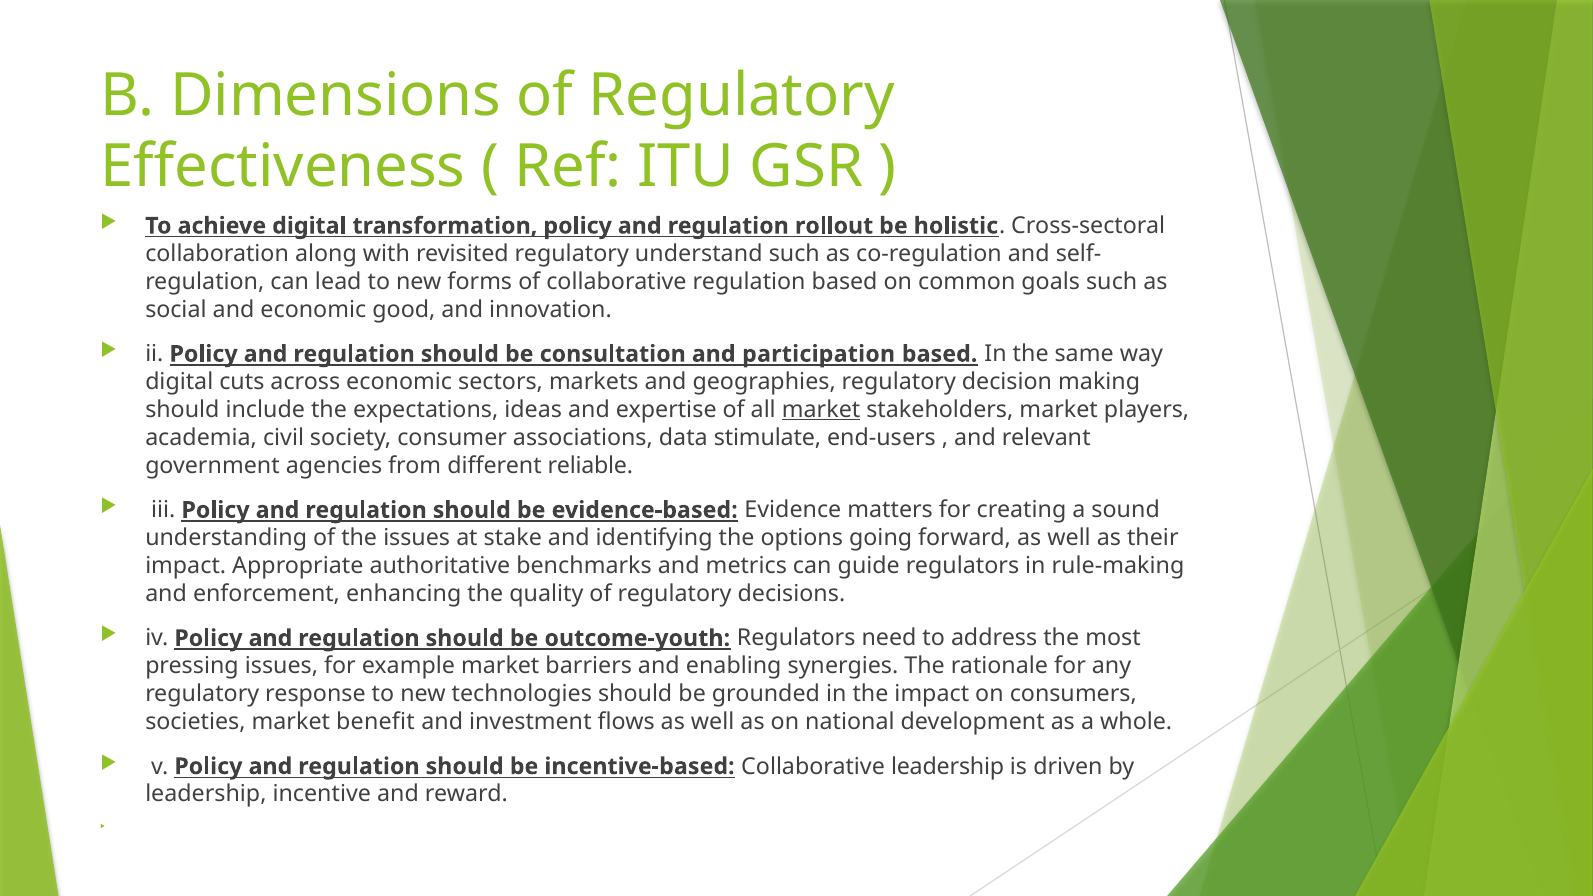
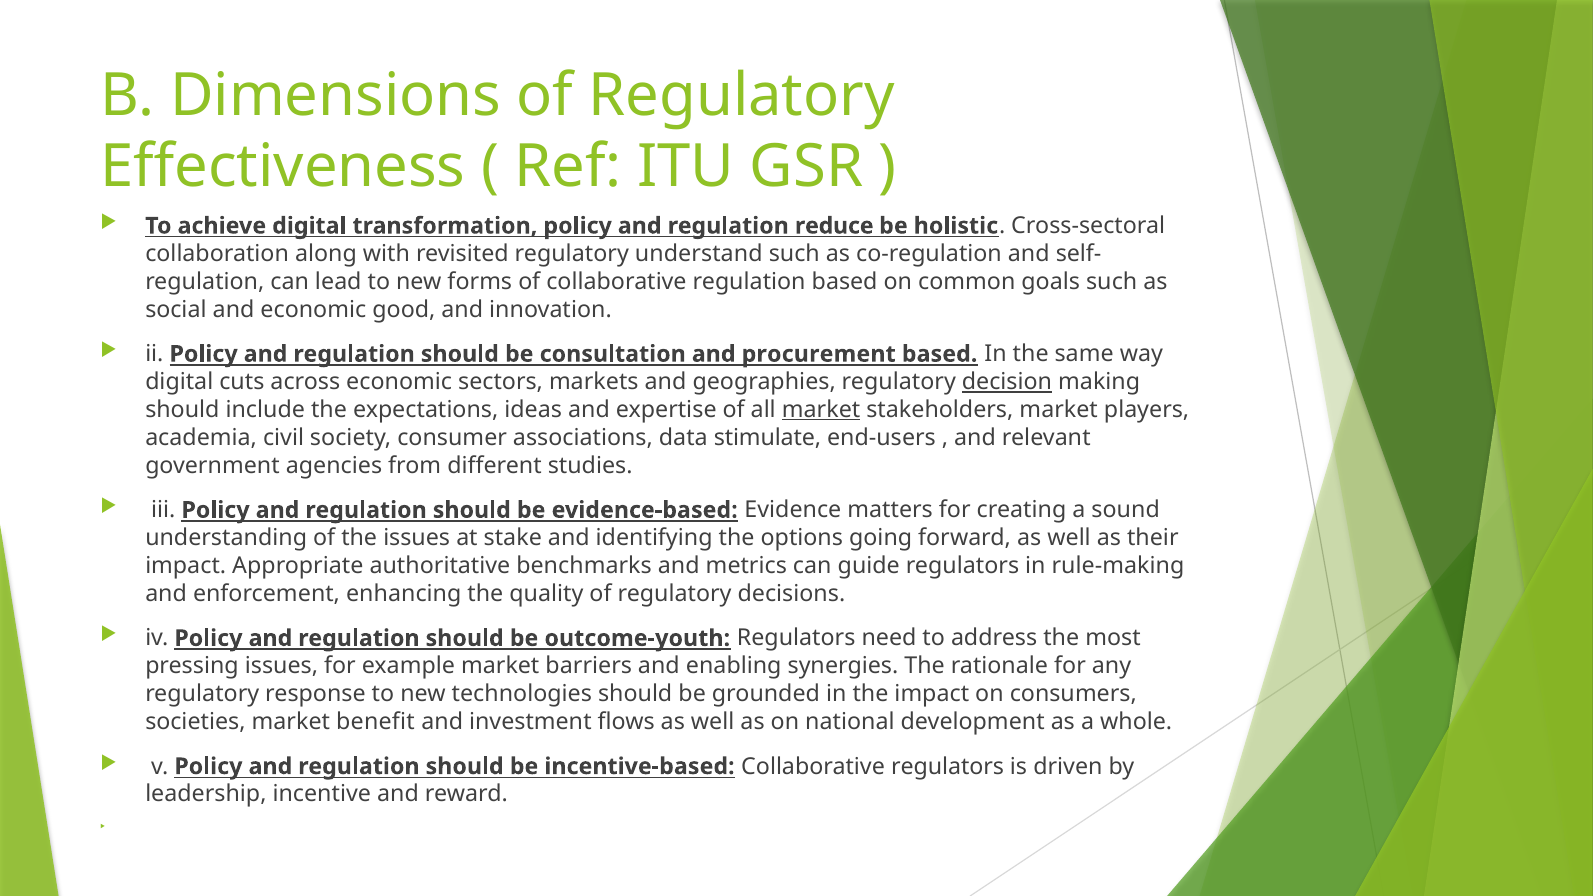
rollout: rollout -> reduce
participation: participation -> procurement
decision underline: none -> present
reliable: reliable -> studies
Collaborative leadership: leadership -> regulators
